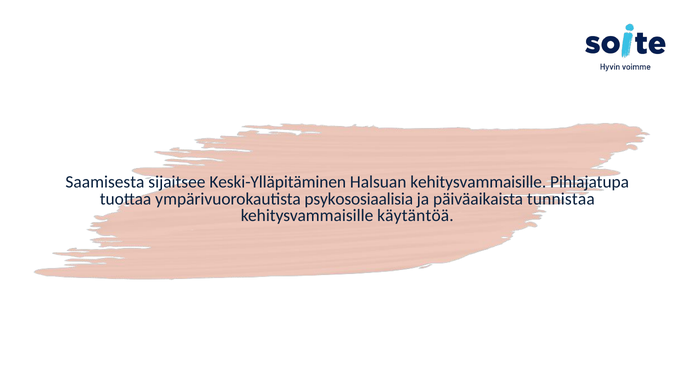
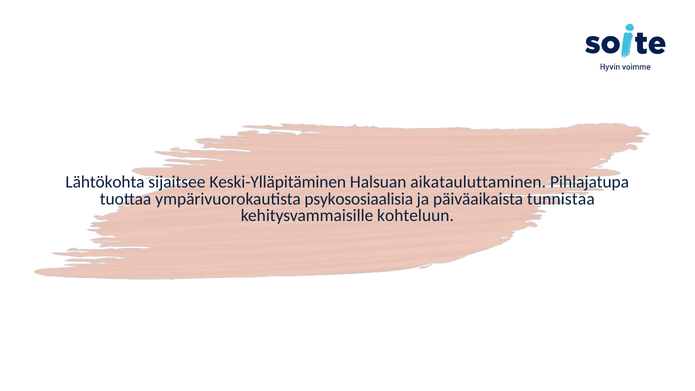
Saamisesta: Saamisesta -> Lähtökohta
Halsuan kehitysvammaisille: kehitysvammaisille -> aikatauluttaminen
käytäntöä: käytäntöä -> kohteluun
